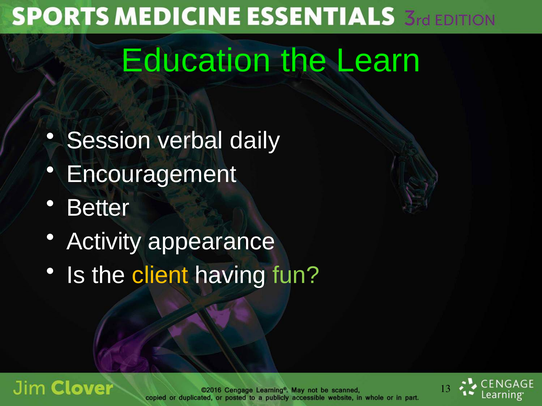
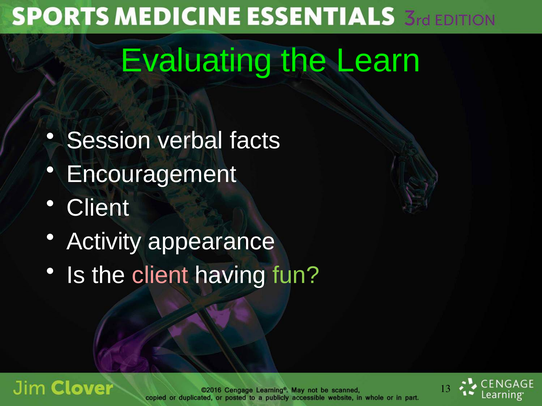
Education: Education -> Evaluating
daily: daily -> facts
Better at (98, 208): Better -> Client
client at (160, 276) colour: yellow -> pink
